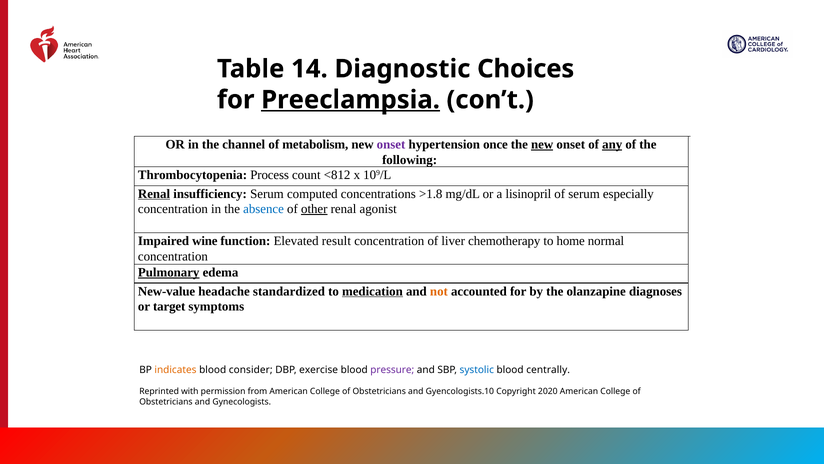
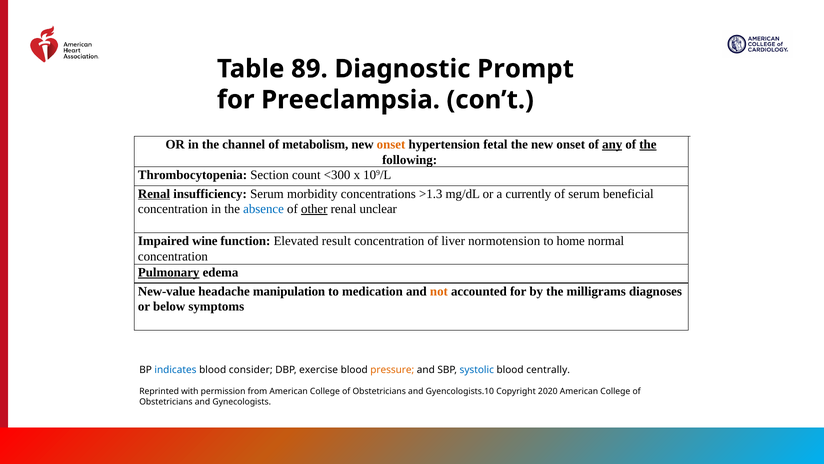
14: 14 -> 89
Choices: Choices -> Prompt
Preeclampsia underline: present -> none
onset at (391, 144) colour: purple -> orange
once: once -> fetal
new at (542, 144) underline: present -> none
the at (648, 144) underline: none -> present
Process: Process -> Section
<812: <812 -> <300
computed: computed -> morbidity
>1.8: >1.8 -> >1.3
lisinopril: lisinopril -> currently
especially: especially -> beneficial
agonist: agonist -> unclear
chemotherapy: chemotherapy -> normotension
standardized: standardized -> manipulation
medication underline: present -> none
olanzapine: olanzapine -> milligrams
target: target -> below
indicates colour: orange -> blue
pressure colour: purple -> orange
